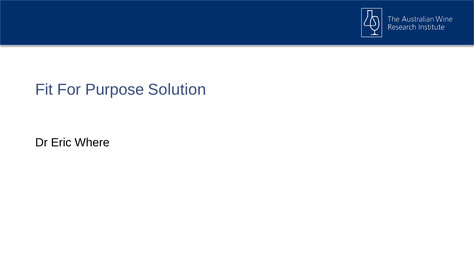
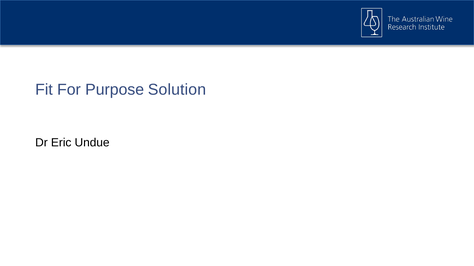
Where: Where -> Undue
